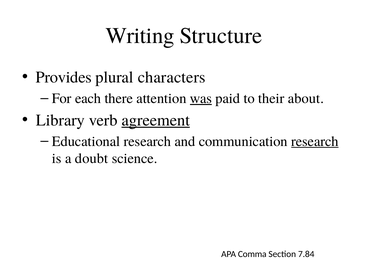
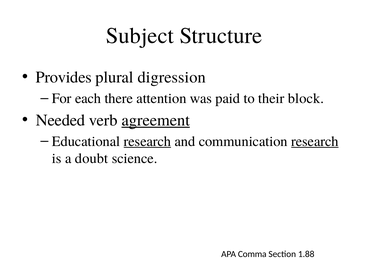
Writing: Writing -> Subject
characters: characters -> digression
was underline: present -> none
about: about -> block
Library: Library -> Needed
research at (147, 141) underline: none -> present
7.84: 7.84 -> 1.88
